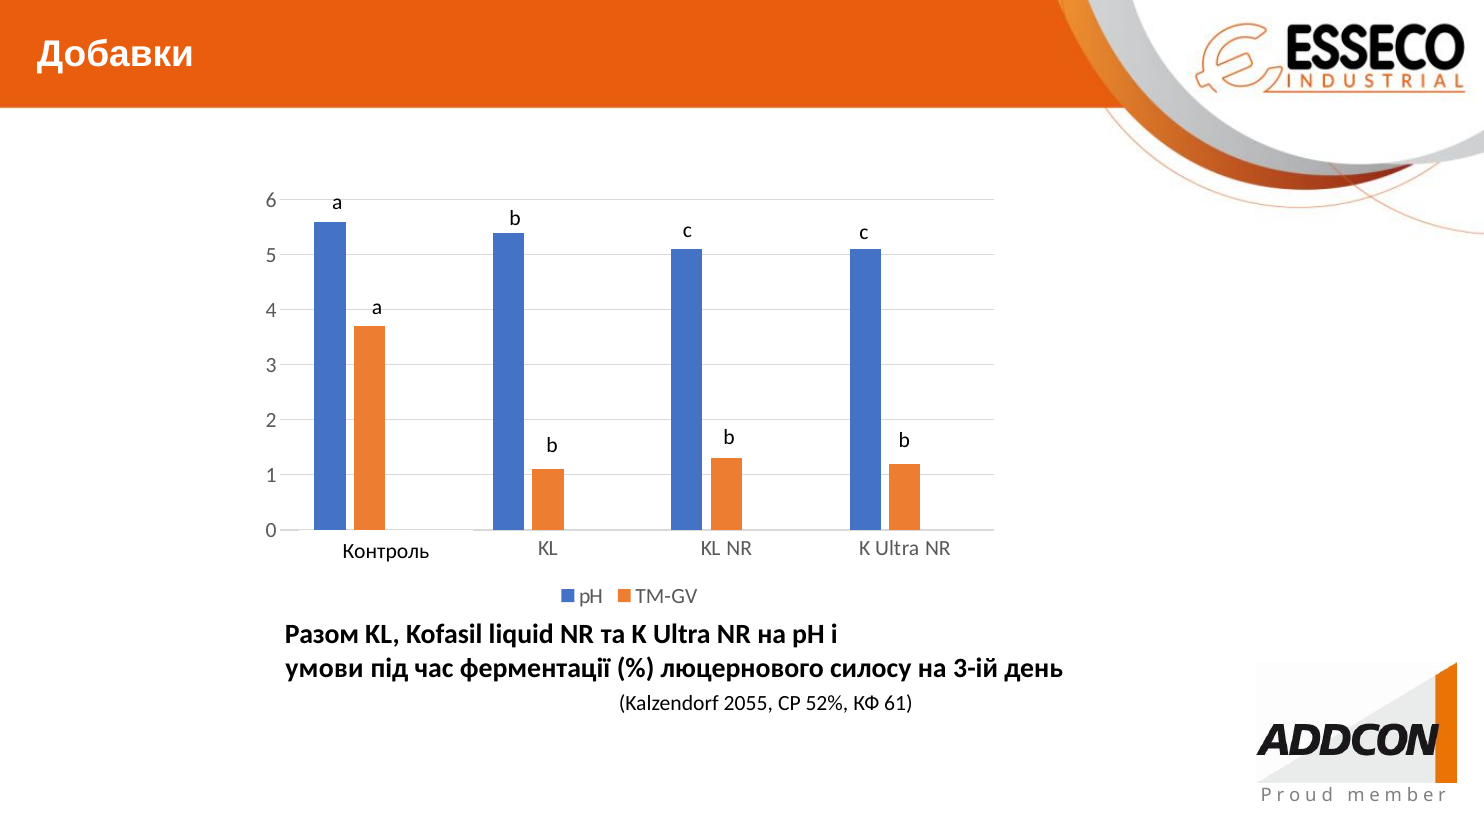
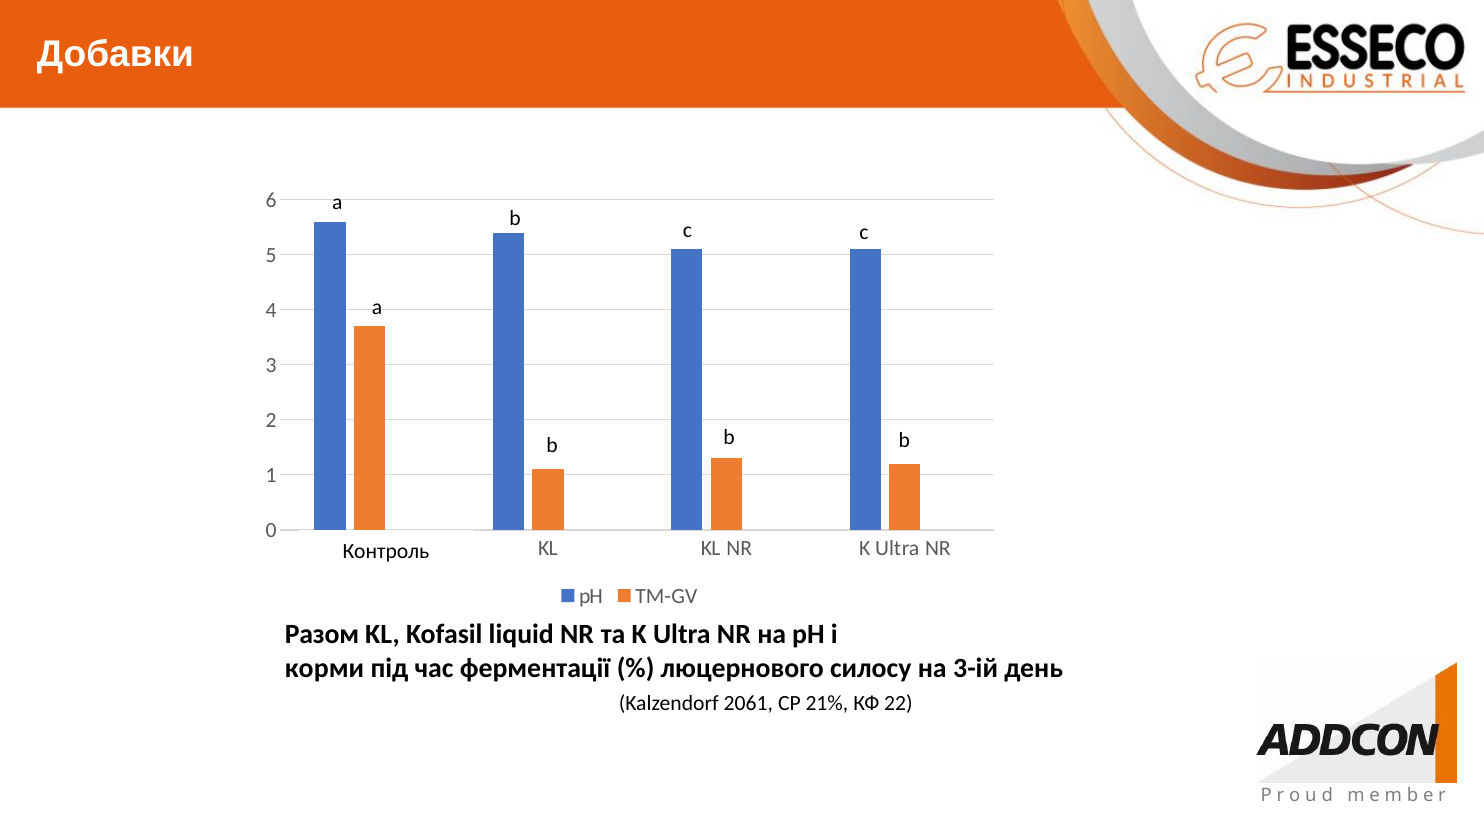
умови: умови -> корми
2055: 2055 -> 2061
52%: 52% -> 21%
61: 61 -> 22
